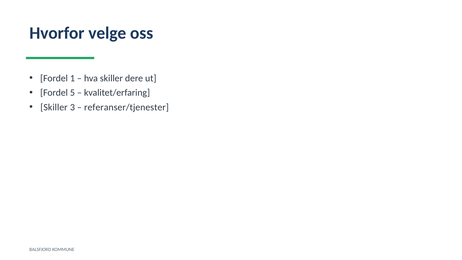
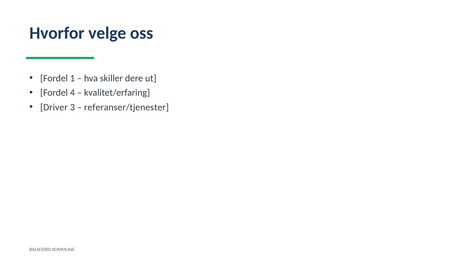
5: 5 -> 4
Skiller at (54, 107): Skiller -> Driver
